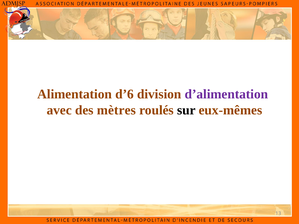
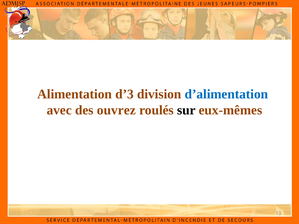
d’6: d’6 -> d’3
d’alimentation colour: purple -> blue
mètres: mètres -> ouvrez
